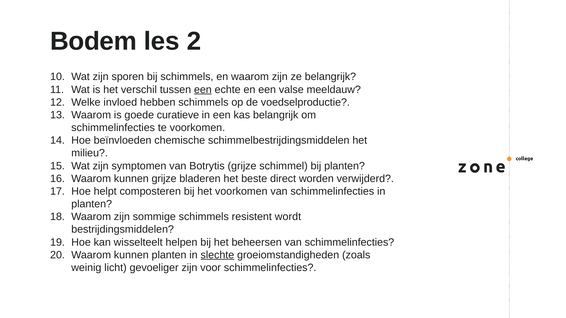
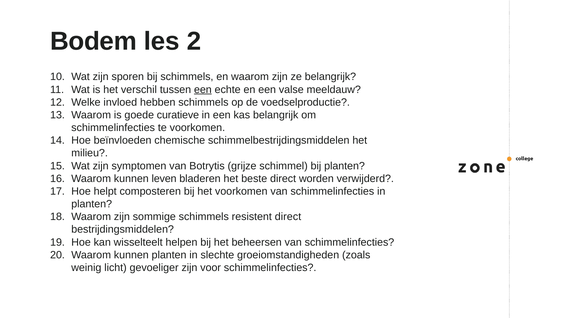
kunnen grijze: grijze -> leven
resistent wordt: wordt -> direct
slechte underline: present -> none
